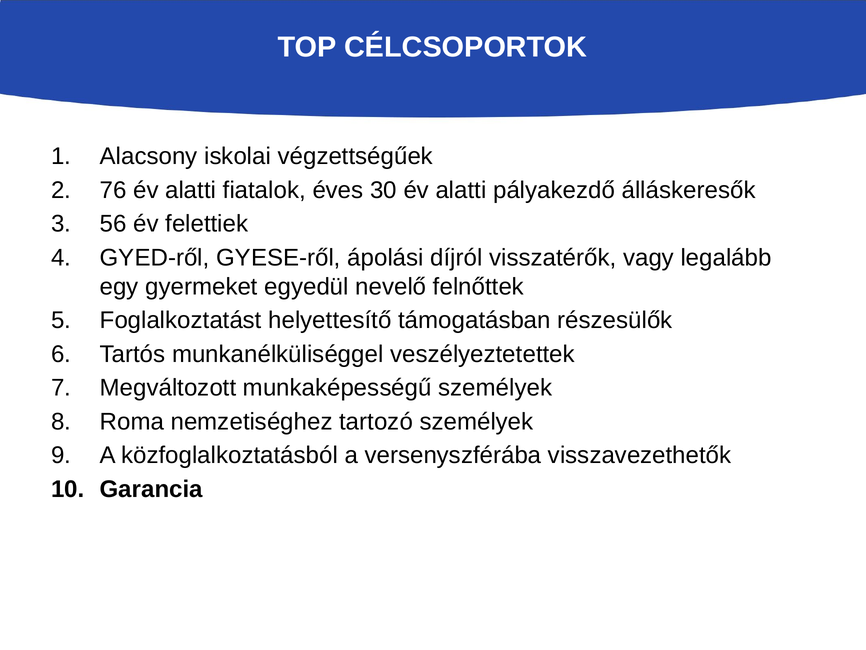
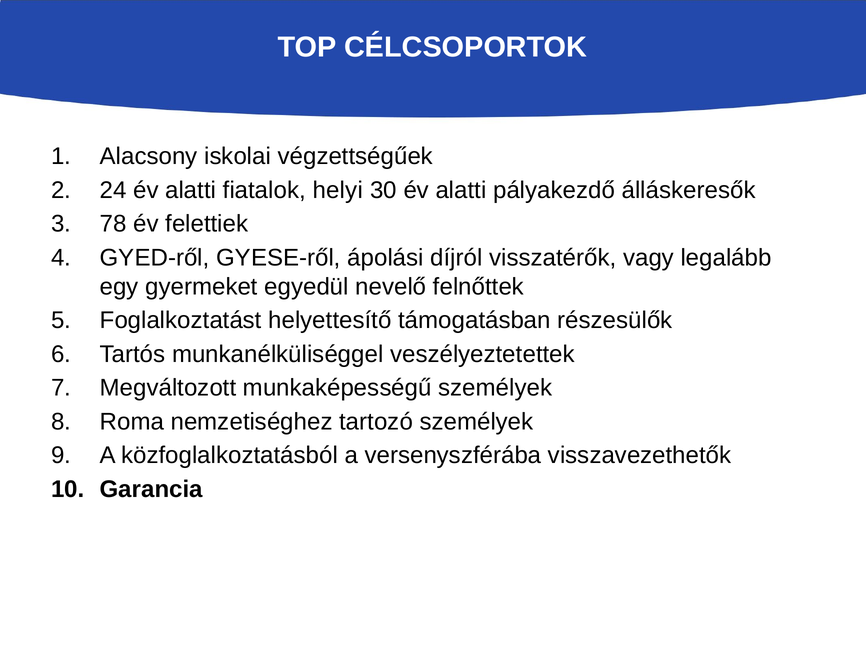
76: 76 -> 24
éves: éves -> helyi
56: 56 -> 78
